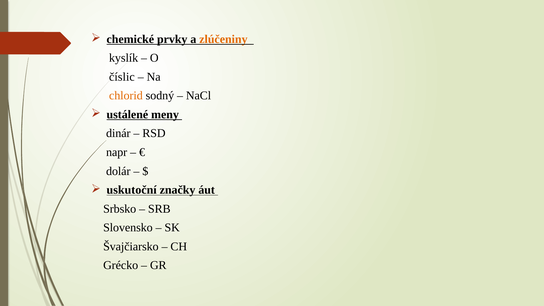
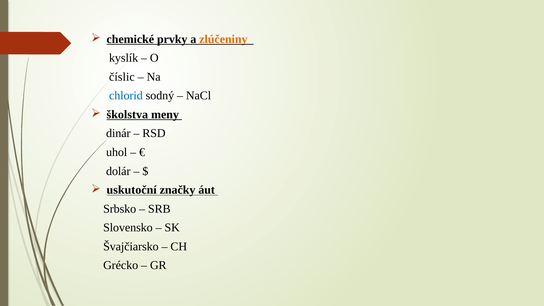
chlorid colour: orange -> blue
ustálené: ustálené -> školstva
napr: napr -> uhol
